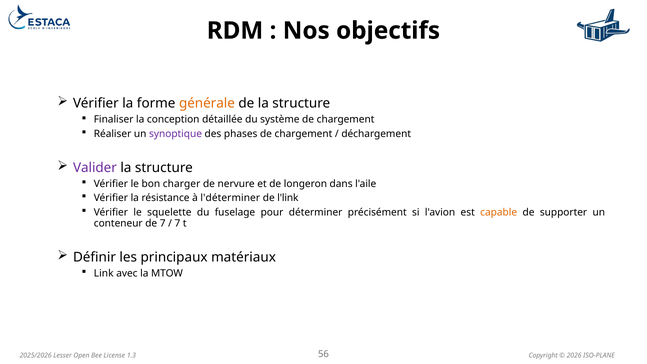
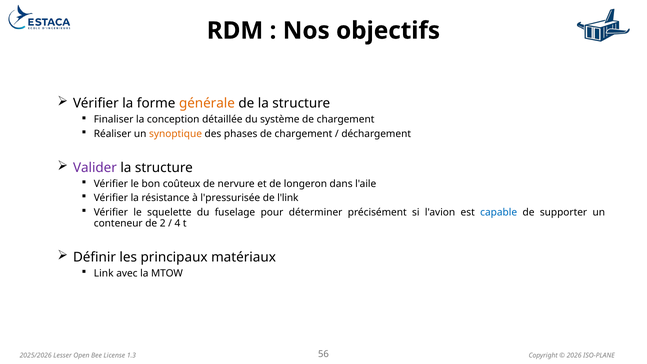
synoptique colour: purple -> orange
charger: charger -> coûteux
l'déterminer: l'déterminer -> l'pressurisée
capable colour: orange -> blue
de 7: 7 -> 2
7 at (177, 223): 7 -> 4
